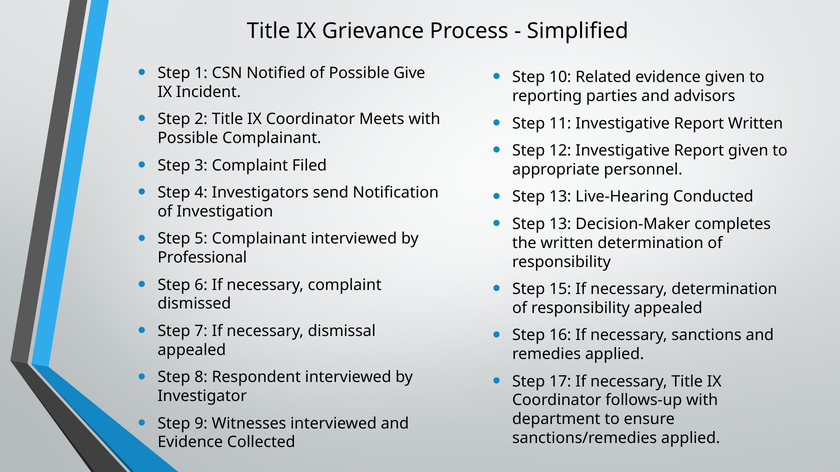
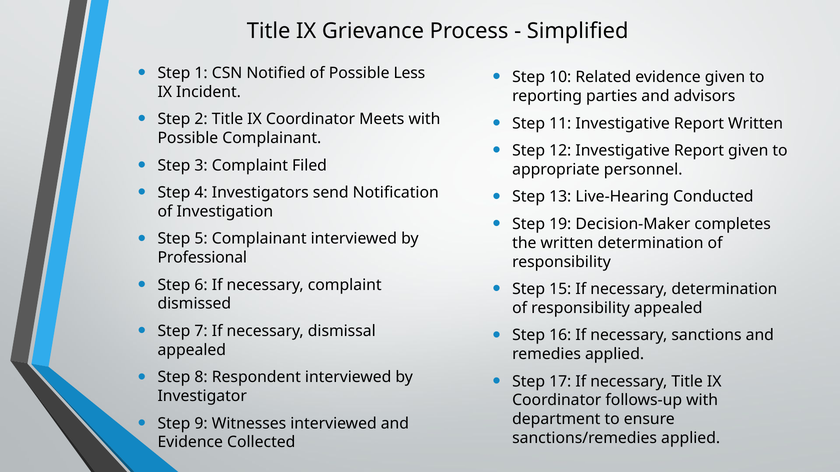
Give: Give -> Less
13 at (560, 224): 13 -> 19
